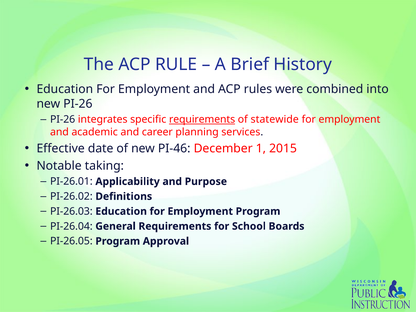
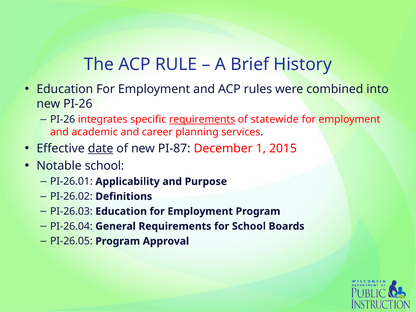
date underline: none -> present
PI-46: PI-46 -> PI-87
Notable taking: taking -> school
